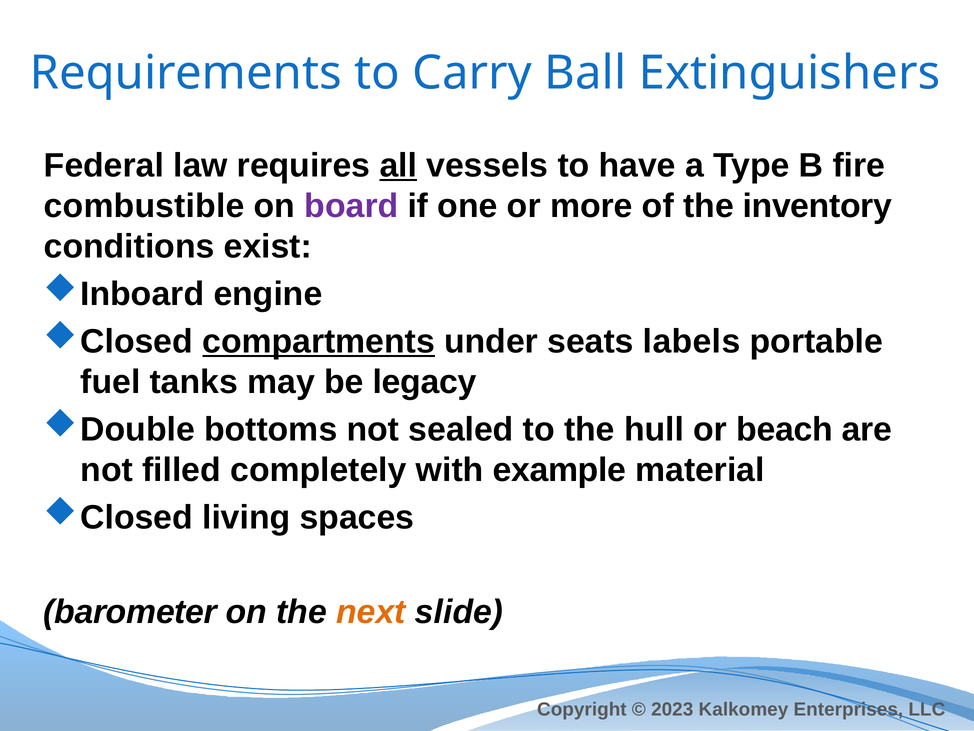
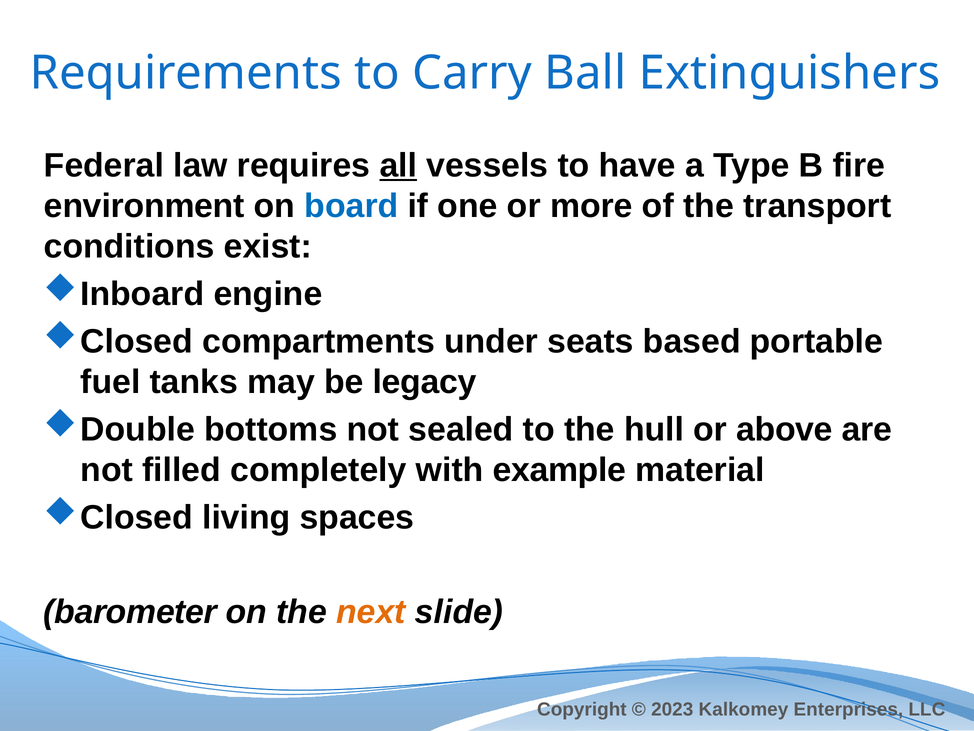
combustible: combustible -> environment
board colour: purple -> blue
inventory: inventory -> transport
compartments underline: present -> none
labels: labels -> based
beach: beach -> above
